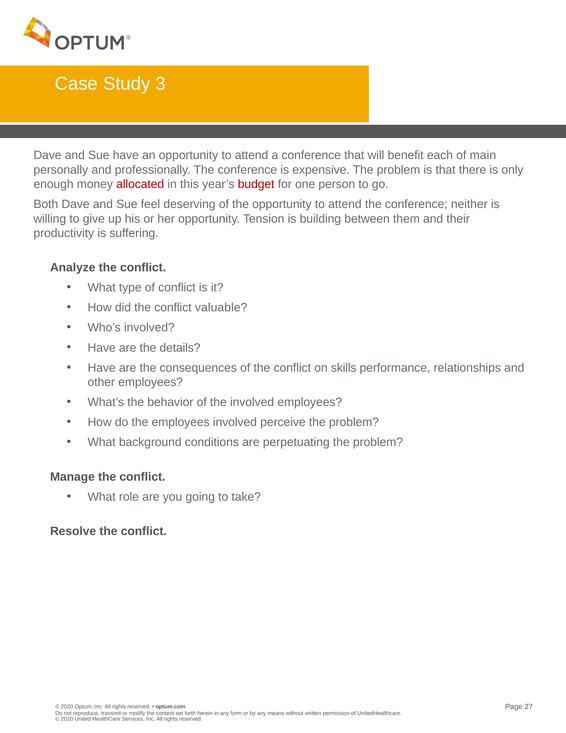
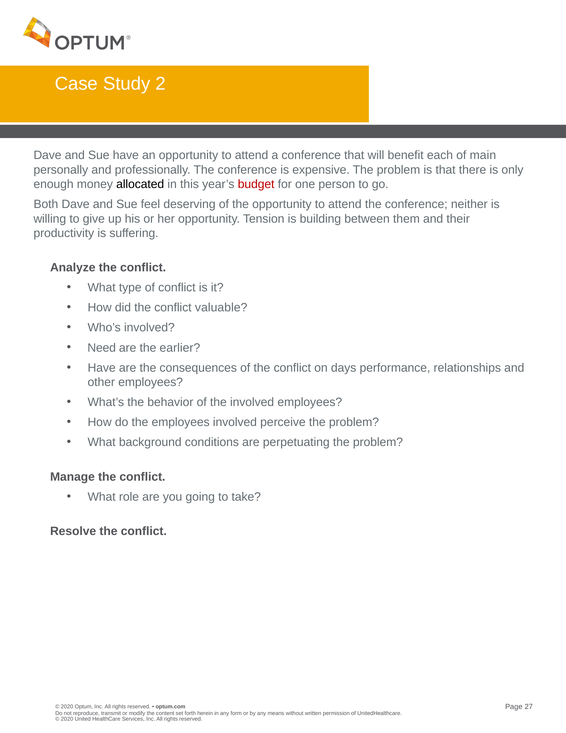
3: 3 -> 2
allocated colour: red -> black
Have at (102, 347): Have -> Need
details: details -> earlier
skills: skills -> days
